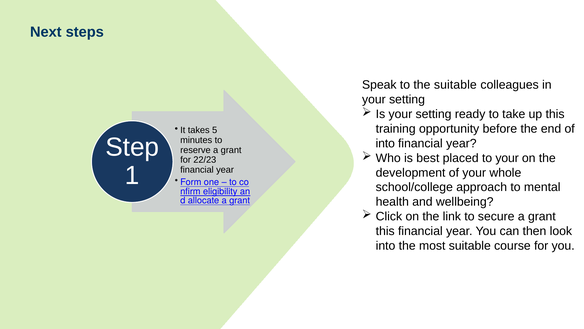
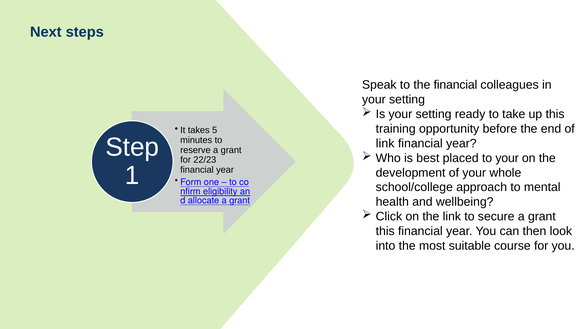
the suitable: suitable -> financial
into at (385, 143): into -> link
